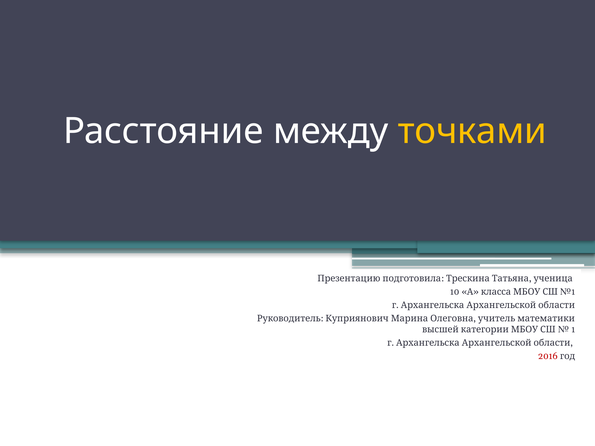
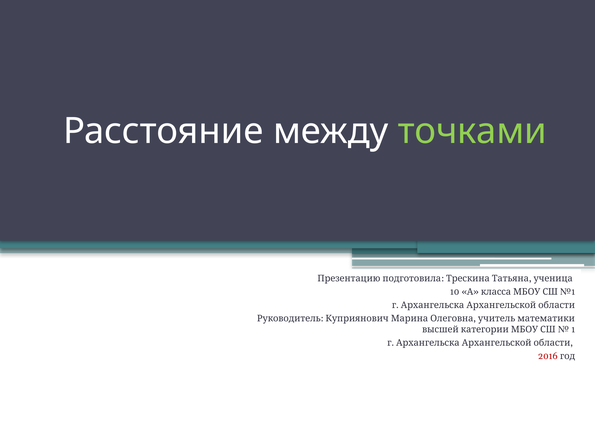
точками colour: yellow -> light green
